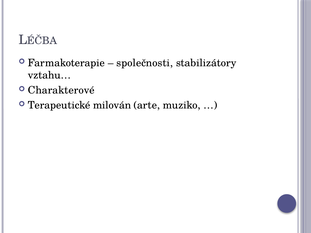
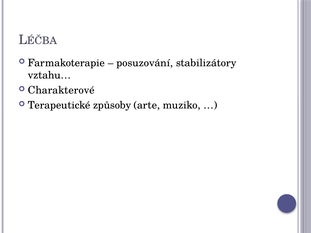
společnosti: společnosti -> posuzování
milován: milován -> způsoby
